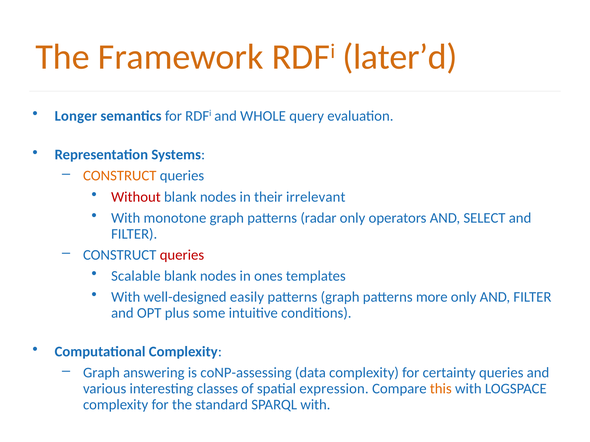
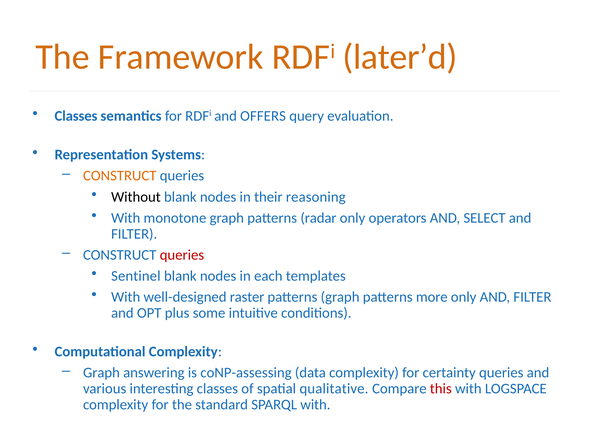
Longer at (76, 116): Longer -> Classes
WHOLE: WHOLE -> OFFERS
Without colour: red -> black
irrelevant: irrelevant -> reasoning
Scalable: Scalable -> Sentinel
ones: ones -> each
easily: easily -> raster
expression: expression -> qualitative
this colour: orange -> red
